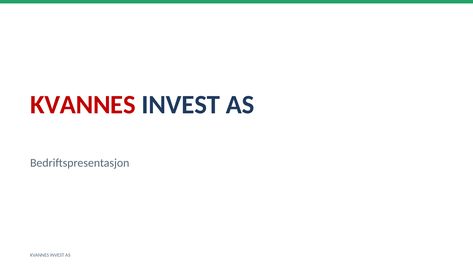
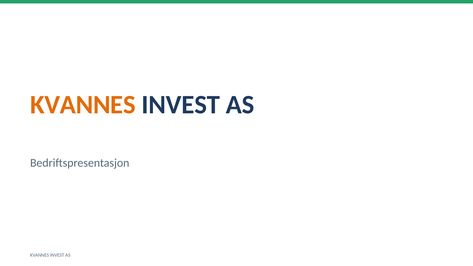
KVANNES at (83, 105) colour: red -> orange
